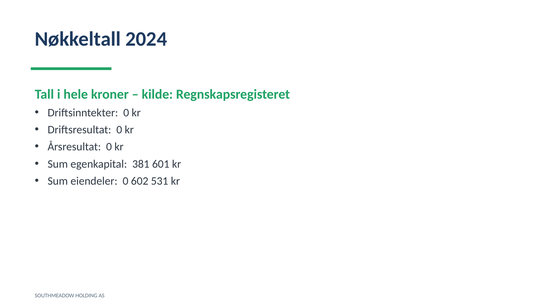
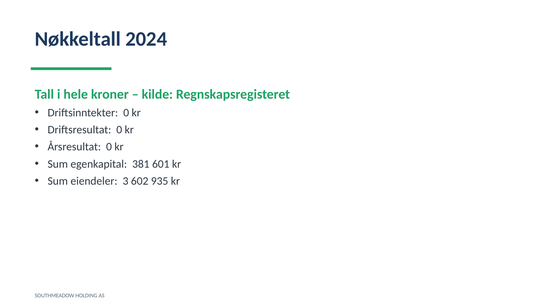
eiendeler 0: 0 -> 3
531: 531 -> 935
